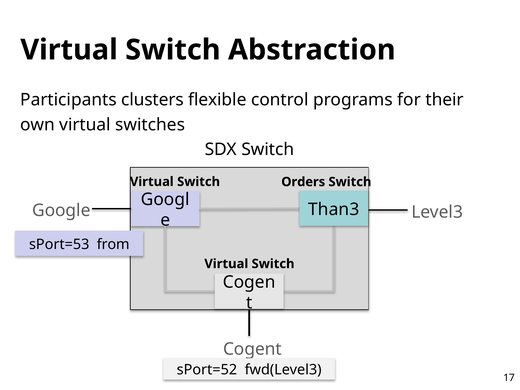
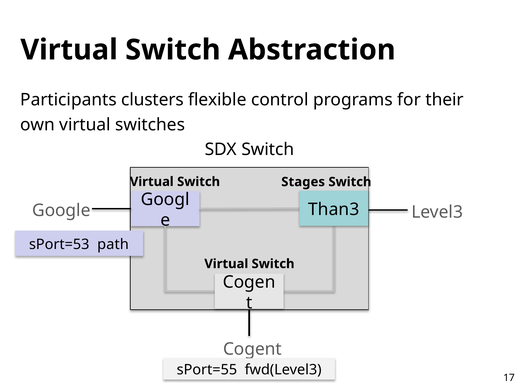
Orders: Orders -> Stages
from: from -> path
sPort=52: sPort=52 -> sPort=55
